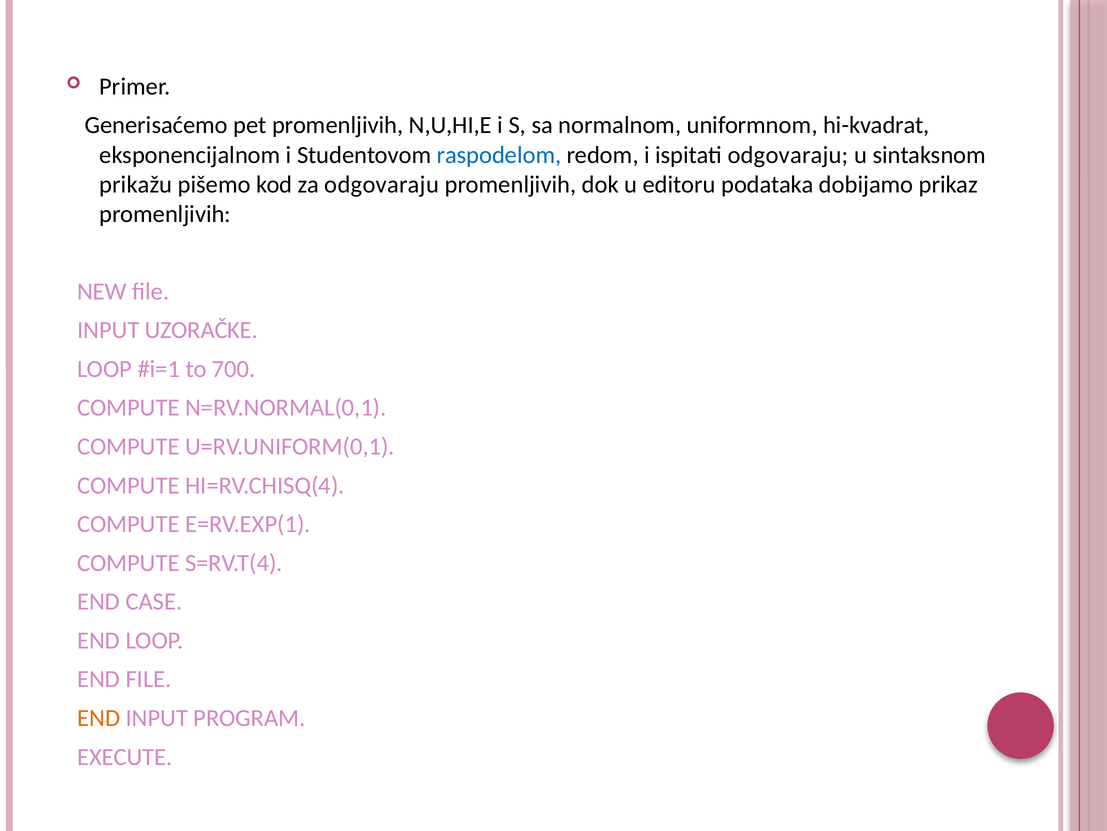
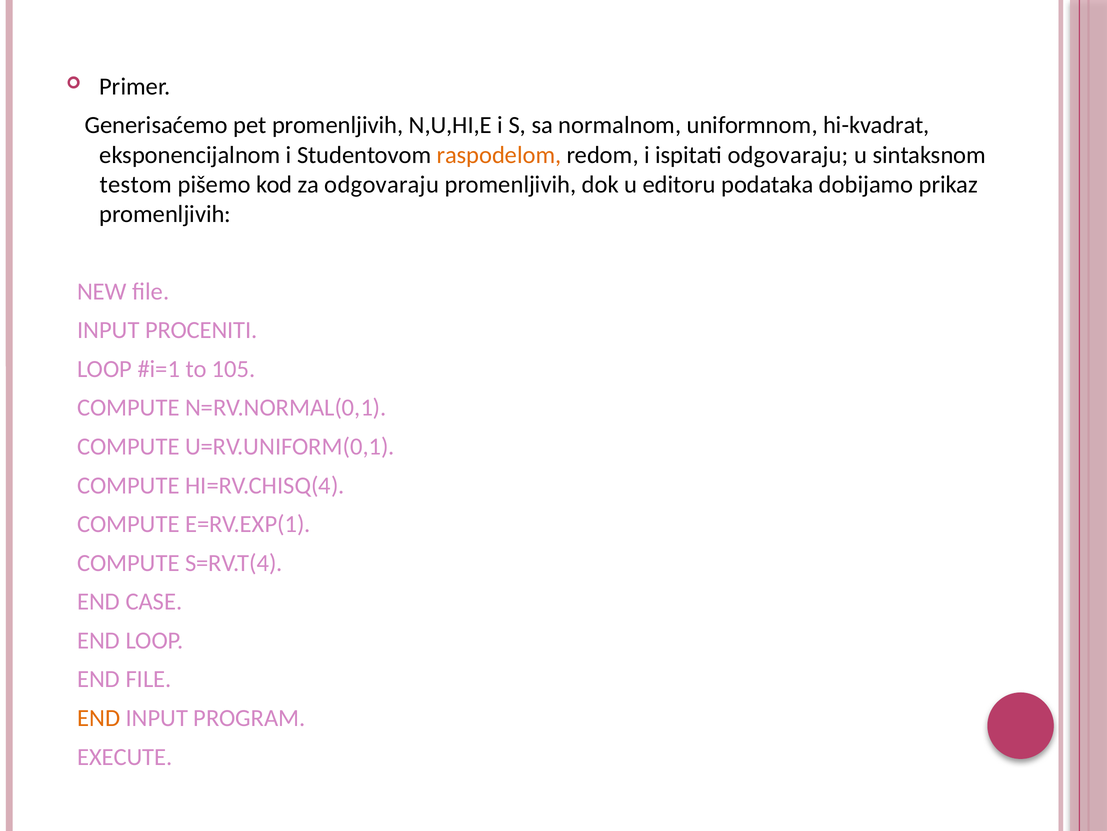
raspodelom colour: blue -> orange
prikažu: prikažu -> testom
UZORAČKE: UZORAČKE -> PROCENITI
700: 700 -> 105
